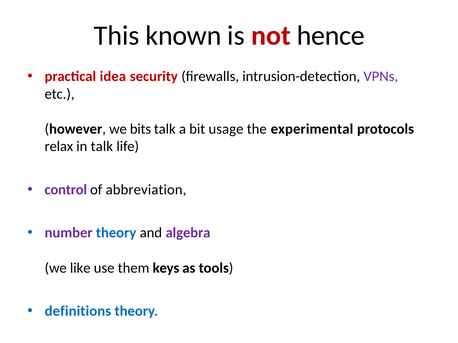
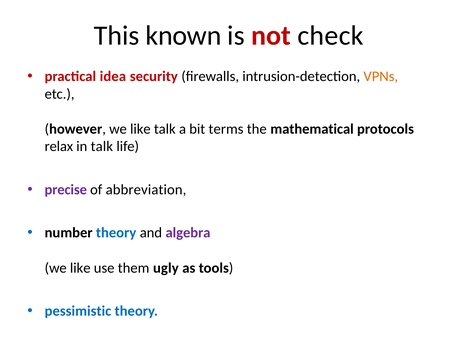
hence: hence -> check
VPNs colour: purple -> orange
however we bits: bits -> like
usage: usage -> terms
experimental: experimental -> mathematical
control: control -> precise
number colour: purple -> black
keys: keys -> ugly
definitions: definitions -> pessimistic
